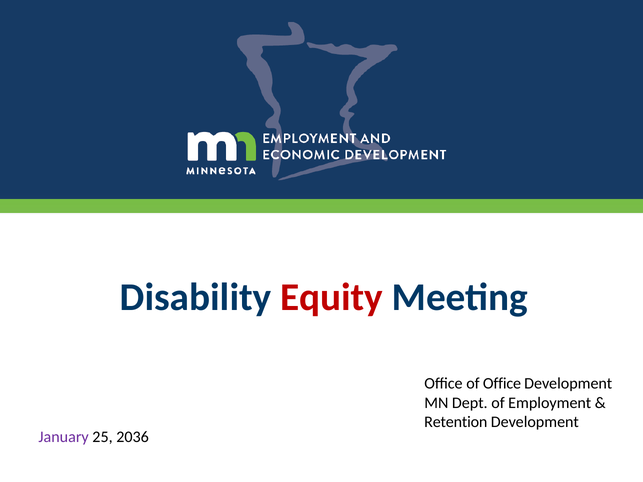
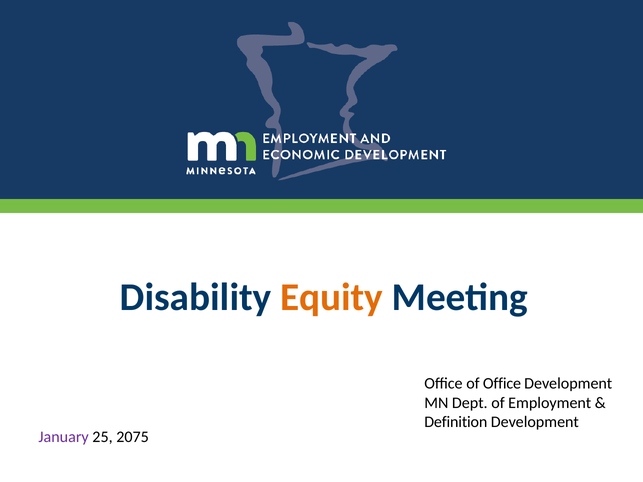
Equity colour: red -> orange
Retention: Retention -> Definition
2036: 2036 -> 2075
